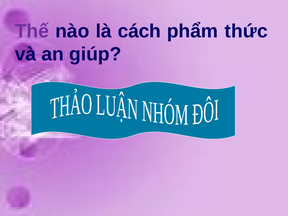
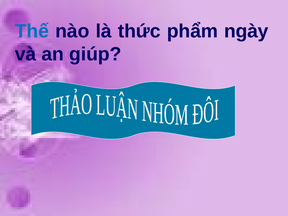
Thế colour: purple -> blue
cách: cách -> thức
thức: thức -> ngày
